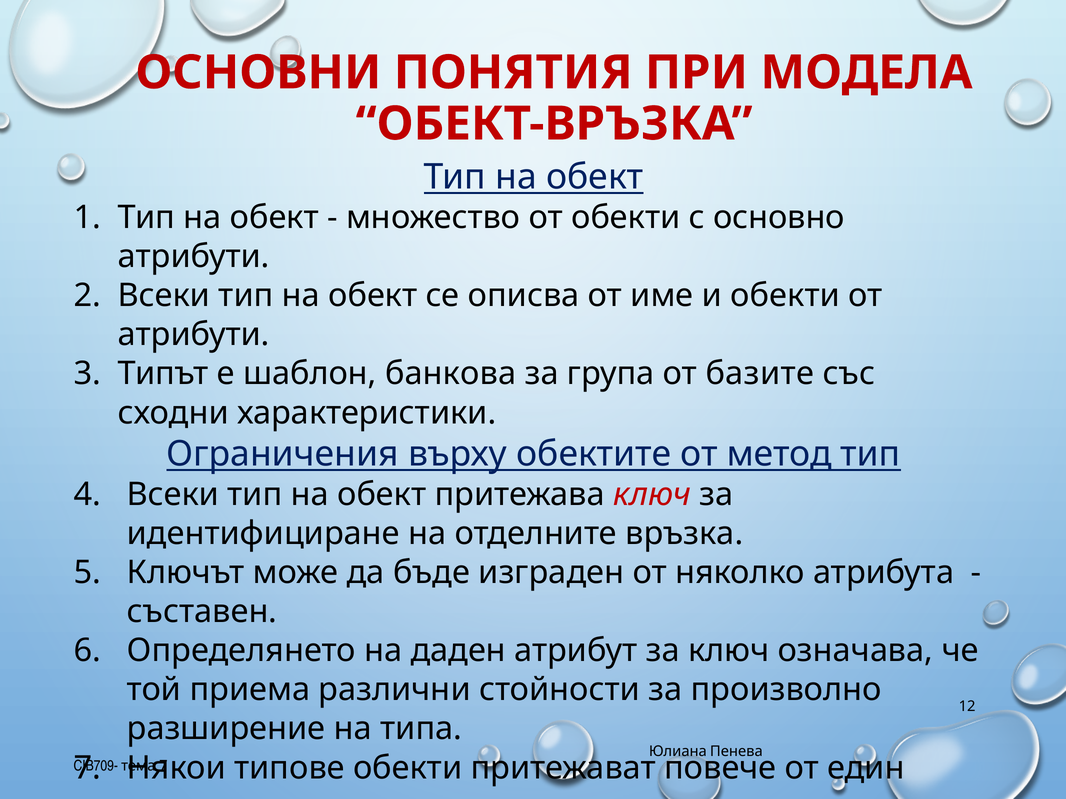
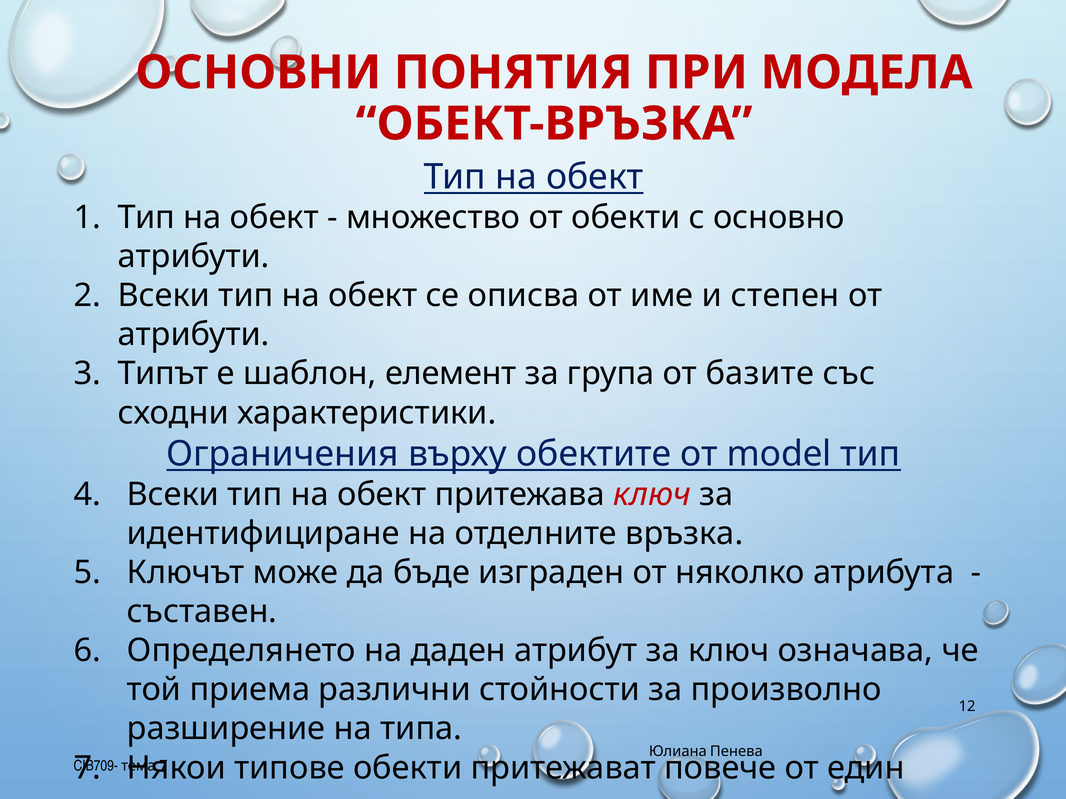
и обекти: обекти -> степен
банкова: банкова -> елемент
метод: метод -> model
